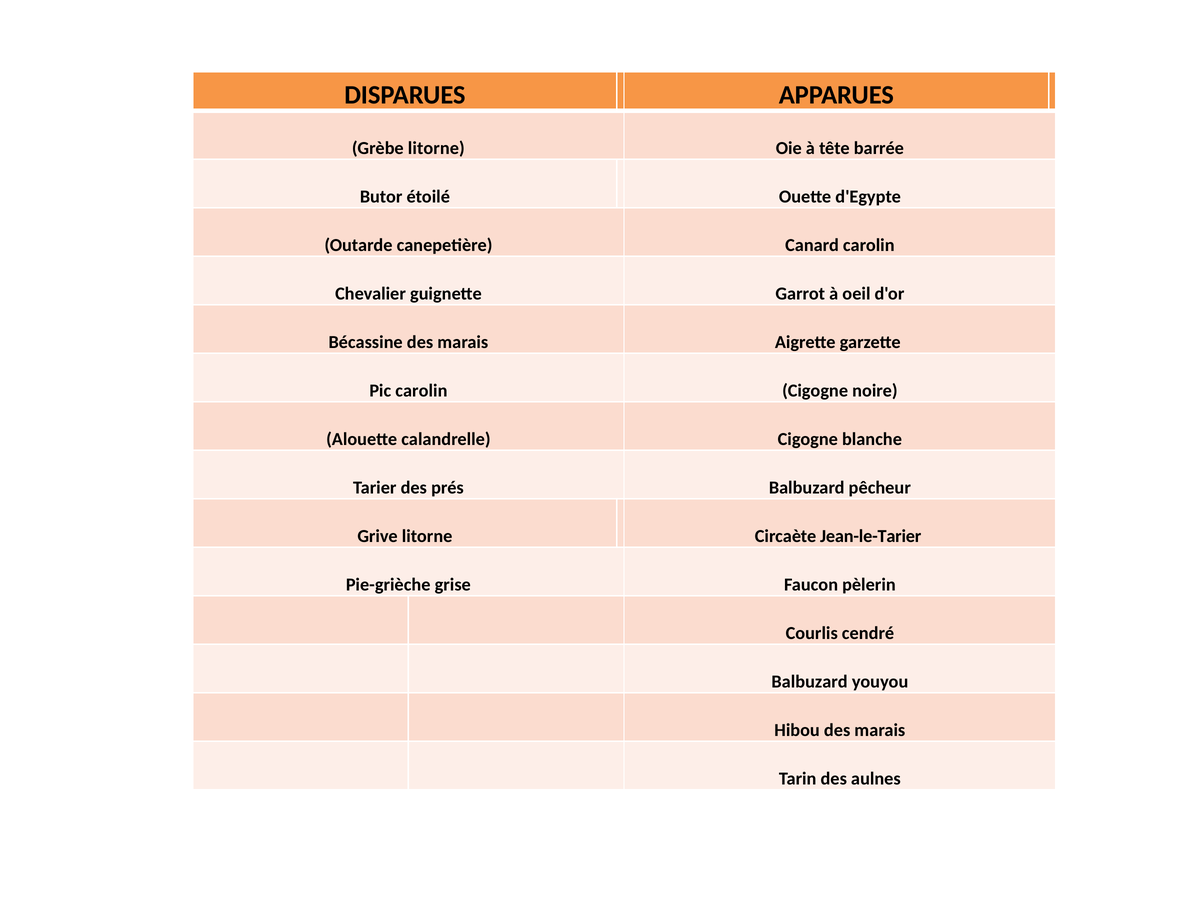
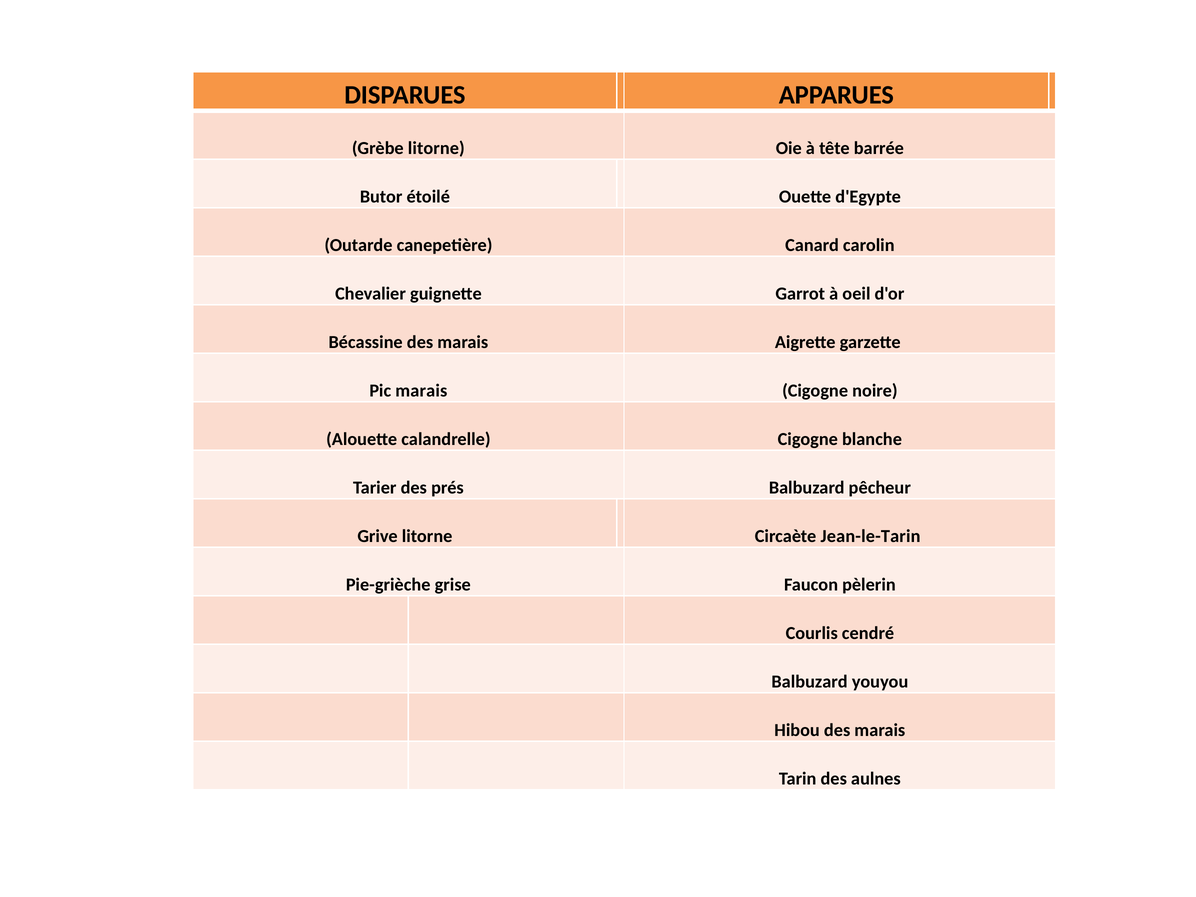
Pic carolin: carolin -> marais
Jean-le-Tarier: Jean-le-Tarier -> Jean-le-Tarin
